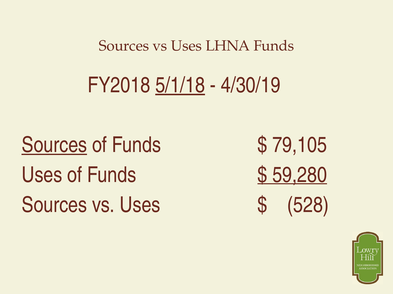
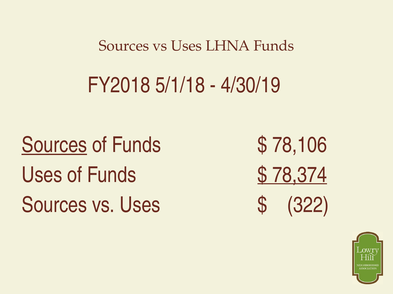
5/1/18 underline: present -> none
79,105: 79,105 -> 78,106
59,280: 59,280 -> 78,374
528: 528 -> 322
